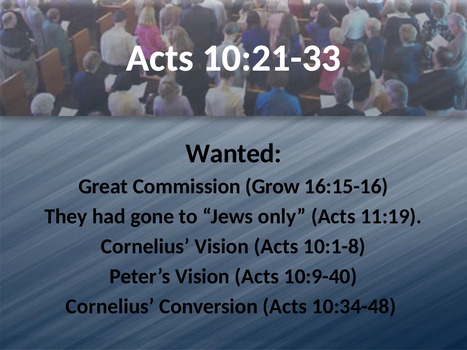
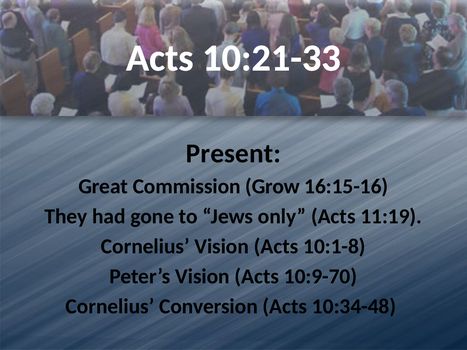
Wanted: Wanted -> Present
10:9-40: 10:9-40 -> 10:9-70
